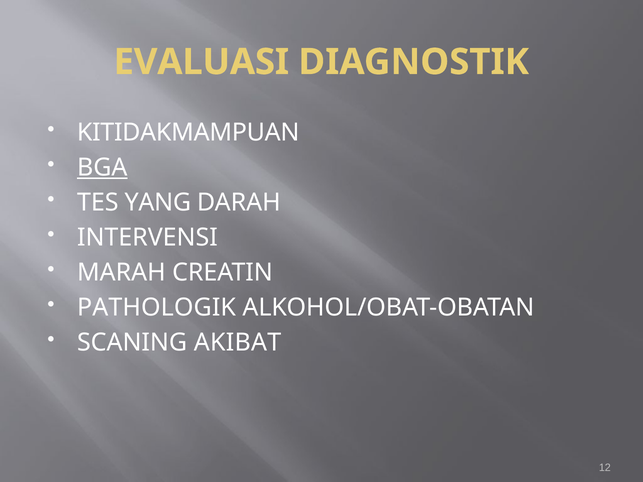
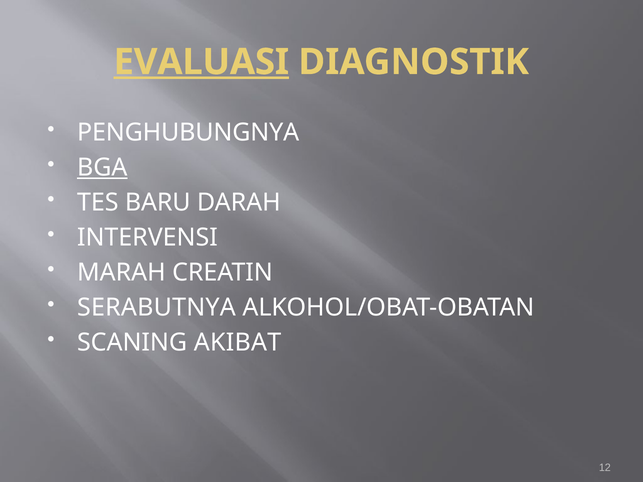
EVALUASI underline: none -> present
KITIDAKMAMPUAN: KITIDAKMAMPUAN -> PENGHUBUNGNYA
YANG: YANG -> BARU
PATHOLOGIK: PATHOLOGIK -> SERABUTNYA
